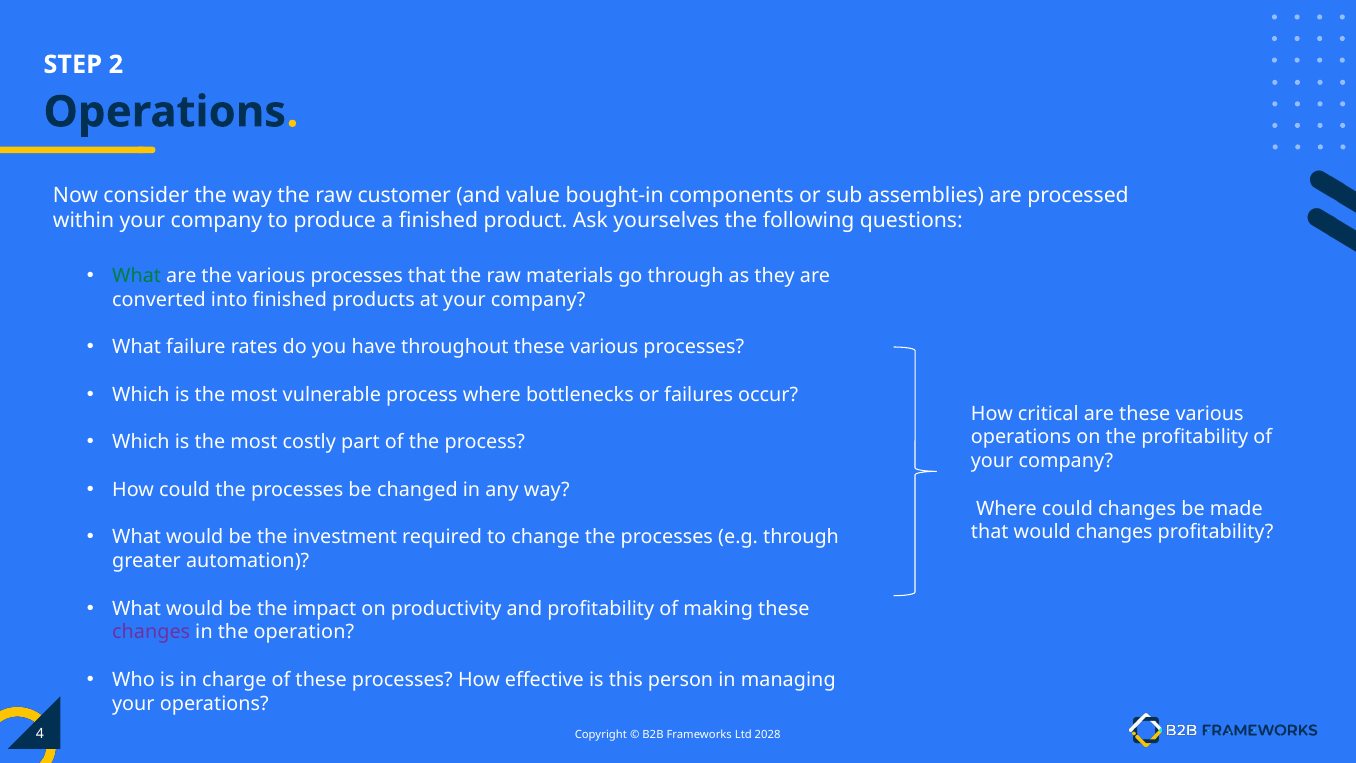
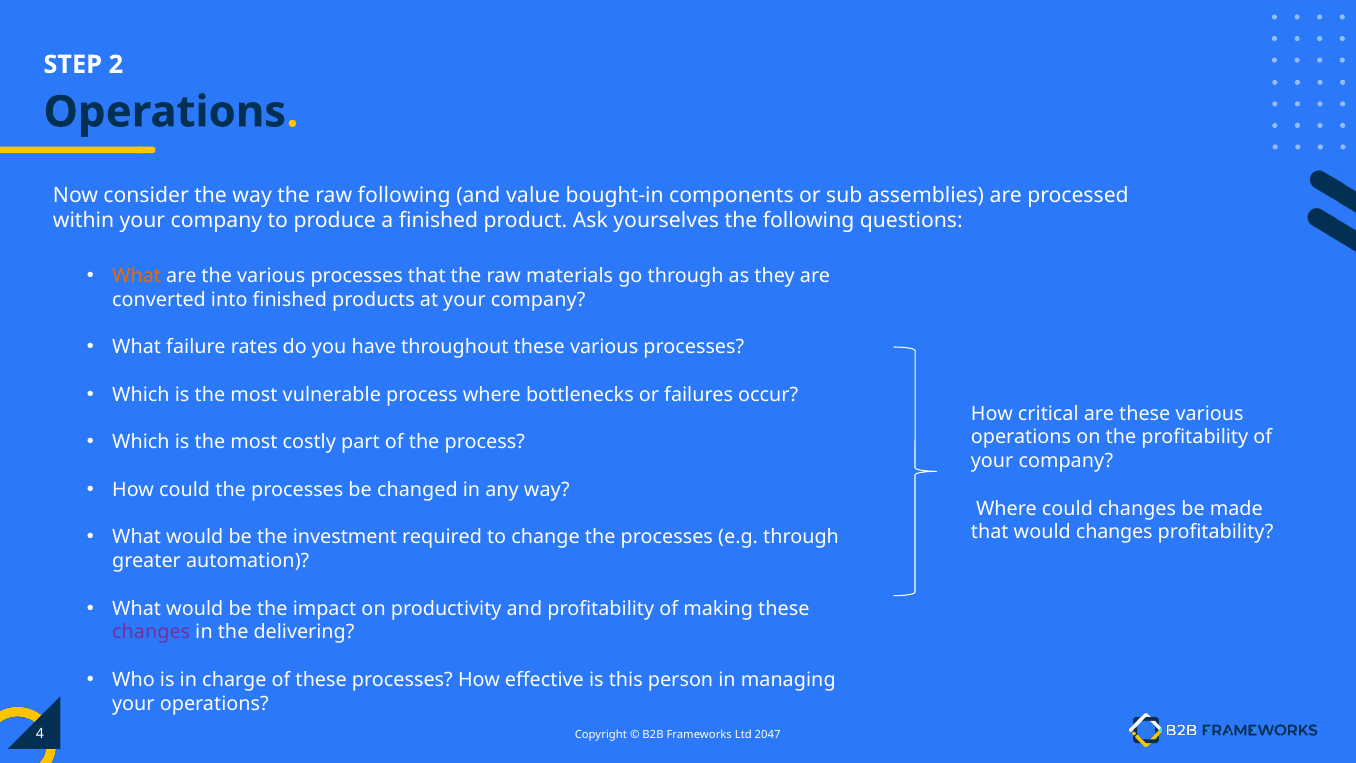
raw customer: customer -> following
What at (137, 276) colour: green -> orange
operation: operation -> delivering
2028: 2028 -> 2047
